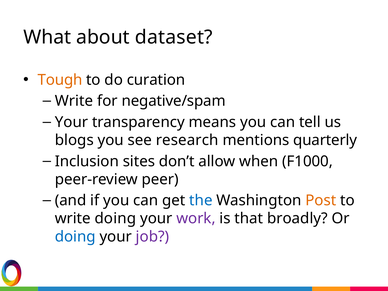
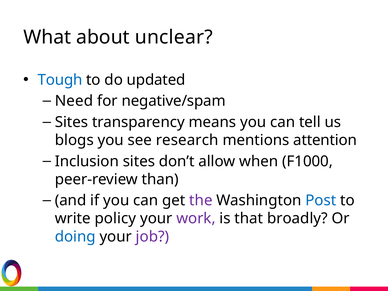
dataset: dataset -> unclear
Tough colour: orange -> blue
curation: curation -> updated
Write at (74, 101): Write -> Need
Your at (71, 122): Your -> Sites
quarterly: quarterly -> attention
peer: peer -> than
the colour: blue -> purple
Post colour: orange -> blue
write doing: doing -> policy
